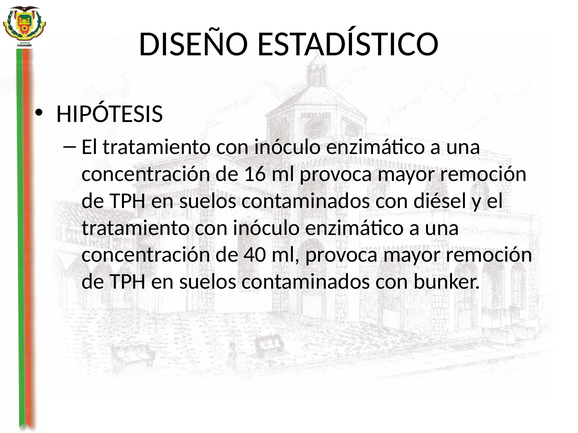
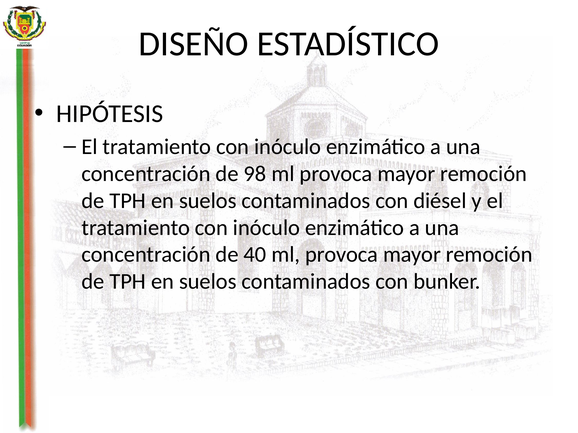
16: 16 -> 98
